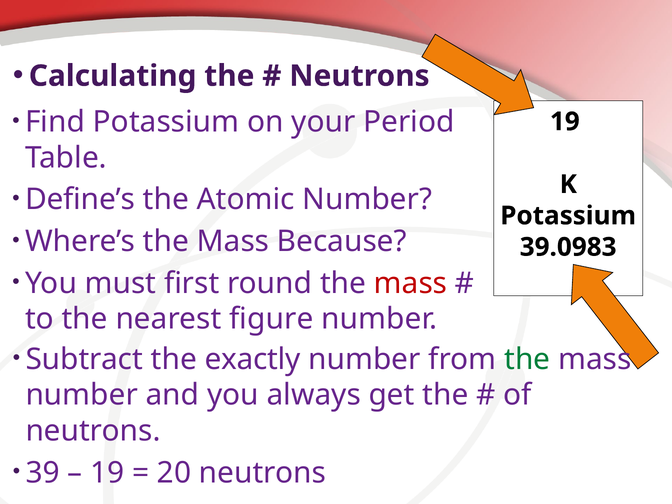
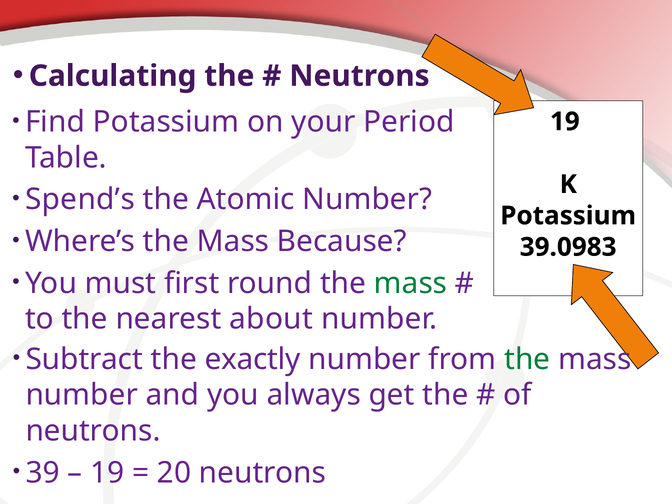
Define’s: Define’s -> Spend’s
mass at (411, 283) colour: red -> green
figure: figure -> about
